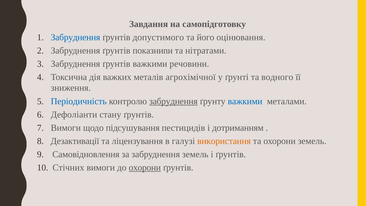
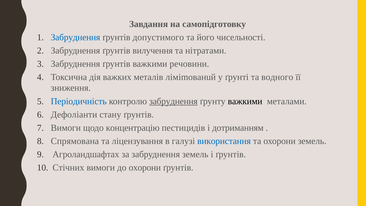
оцінювання: оцінювання -> чисельності
показниnи: показниnи -> вилучення
агрохімічної: агрохімічної -> ліміmoванuй
важкими at (245, 101) colour: blue -> black
підсушування: підсушування -> концентpацію
Дезактивації: Дезактивації -> Спрямована
використання colour: orange -> blue
Самовідновлення: Самовідновлення -> Агроландшафтах
охорони at (145, 167) underline: present -> none
